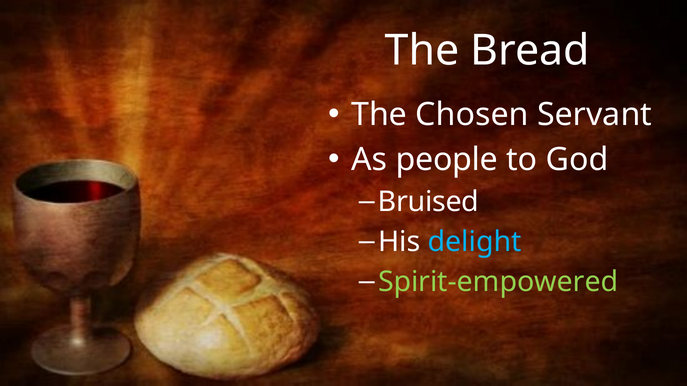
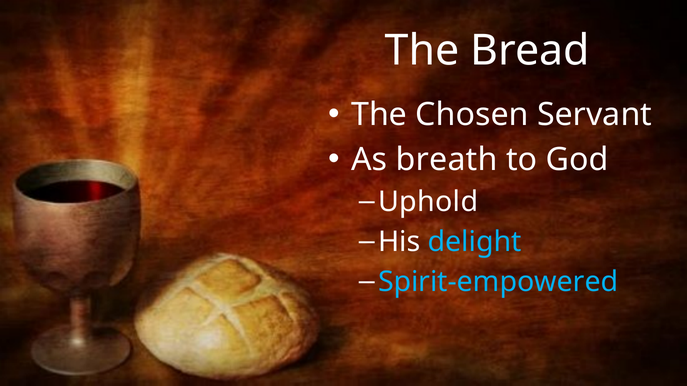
people: people -> breath
Bruised: Bruised -> Uphold
Spirit-empowered colour: light green -> light blue
